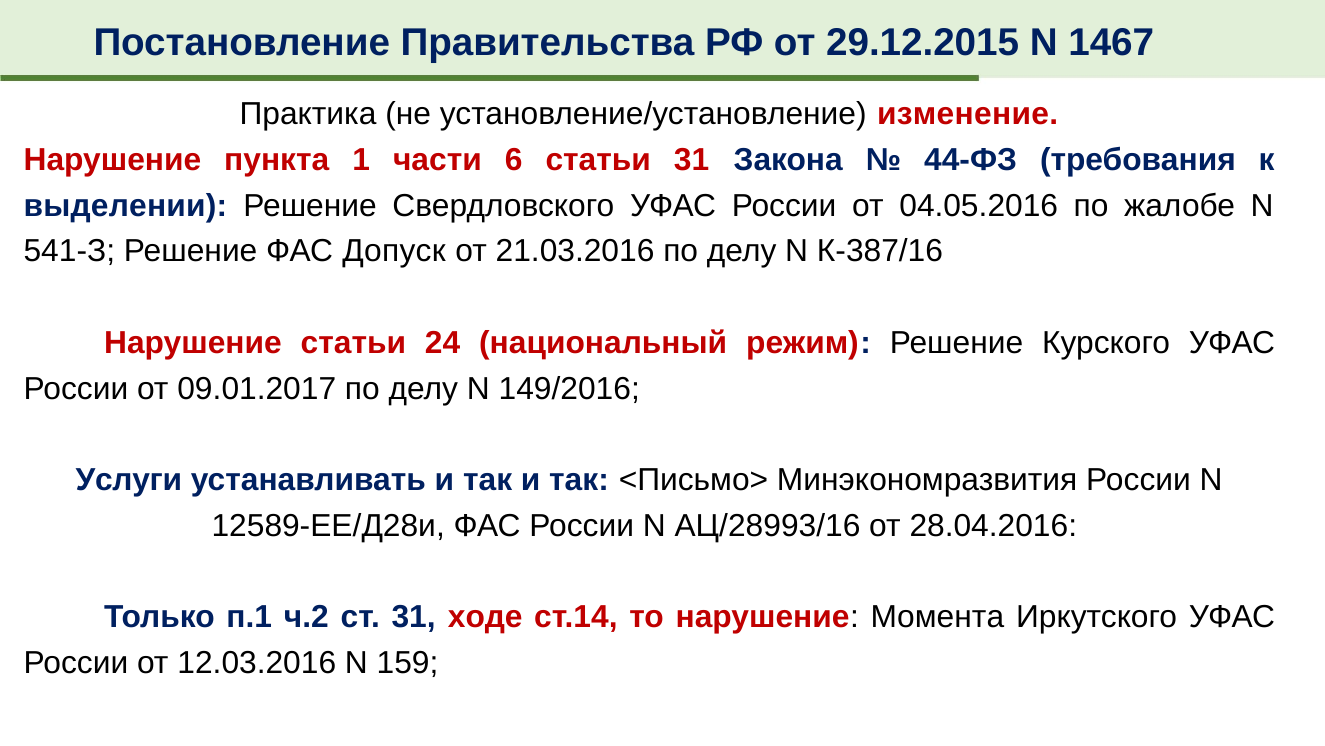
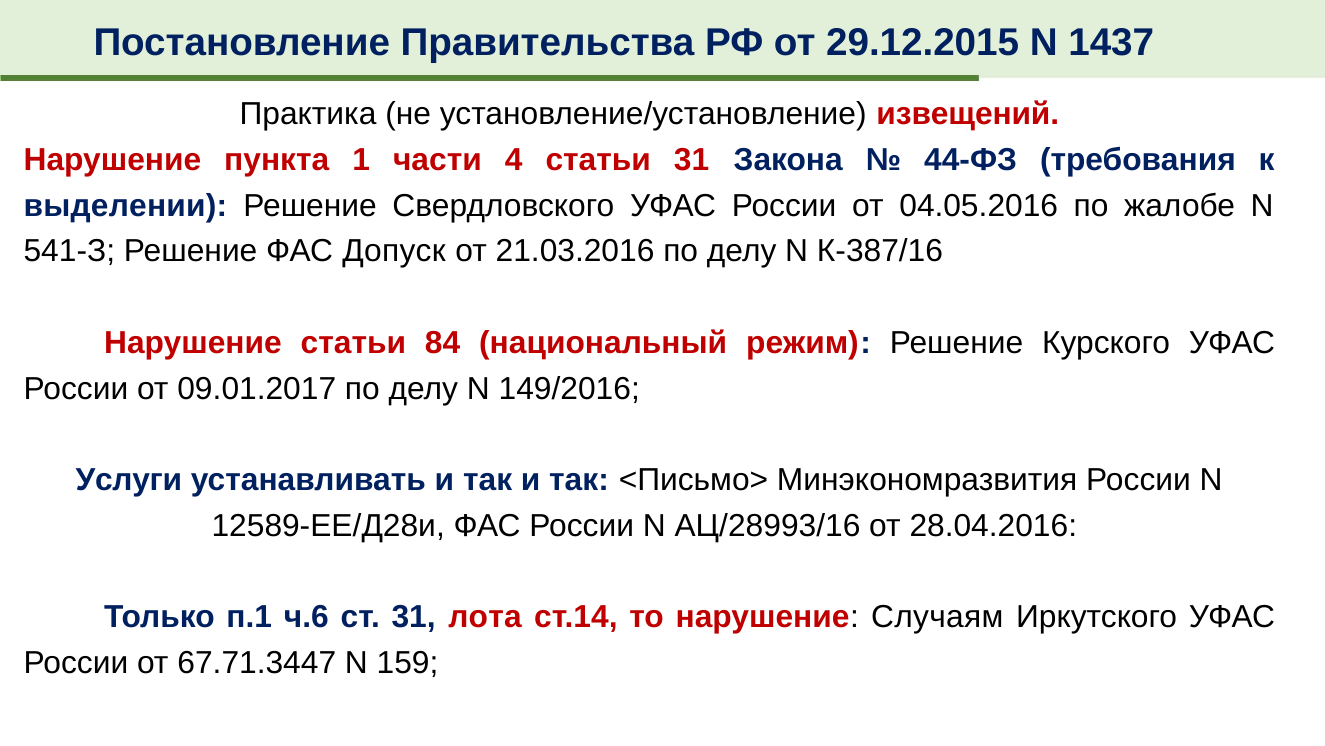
1467: 1467 -> 1437
изменение: изменение -> извещений
6: 6 -> 4
24: 24 -> 84
ч.2: ч.2 -> ч.6
ходе: ходе -> лота
Момента: Момента -> Случаям
12.03.2016: 12.03.2016 -> 67.71.3447
